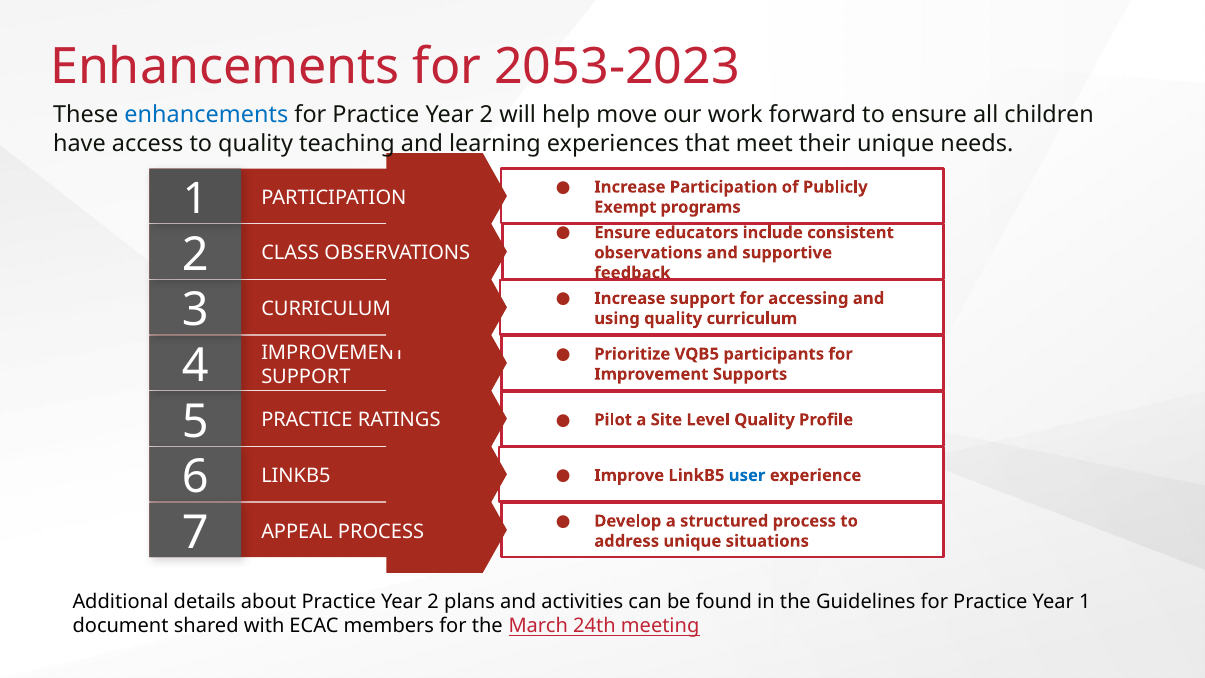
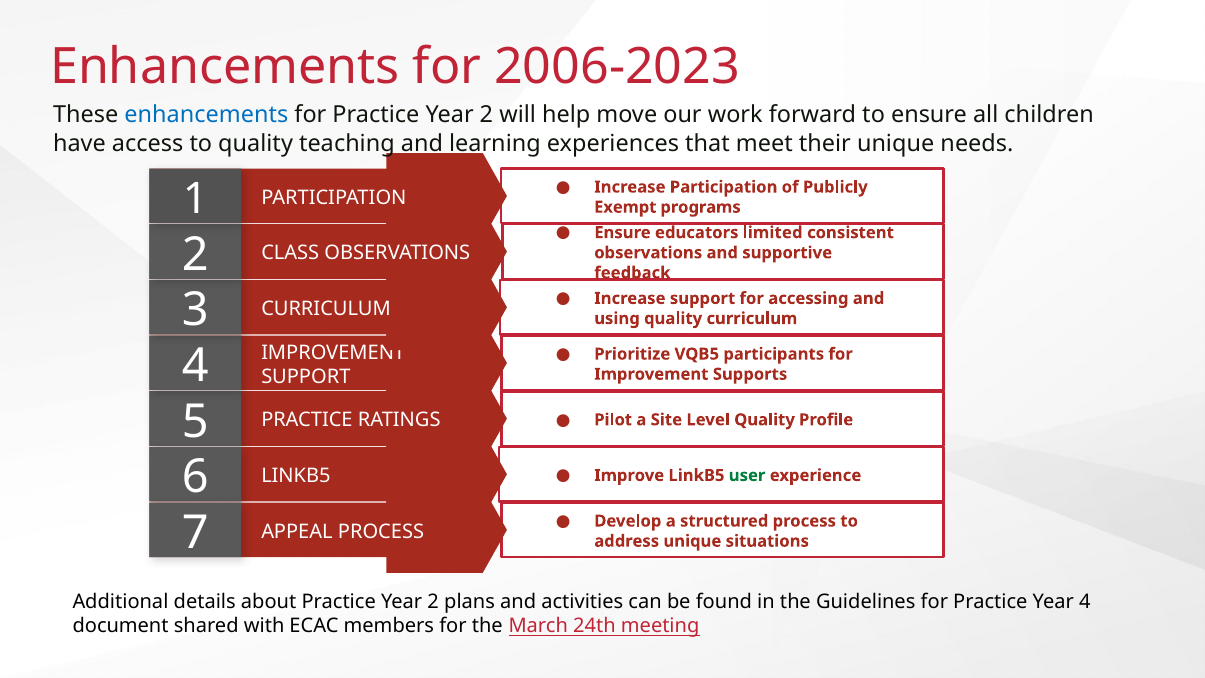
2053-2023: 2053-2023 -> 2006-2023
include: include -> limited
user colour: blue -> green
Year 1: 1 -> 4
